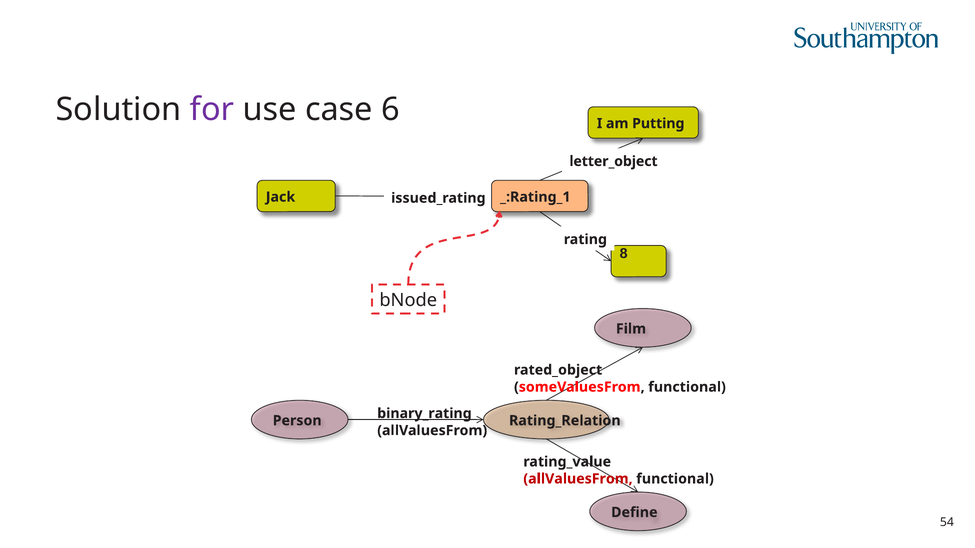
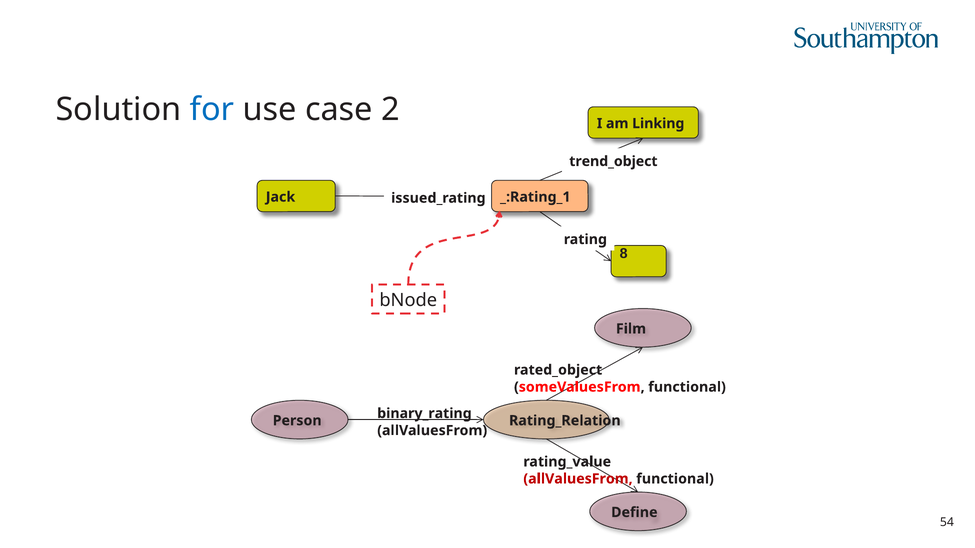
for colour: purple -> blue
6: 6 -> 2
Putting: Putting -> Linking
letter_object: letter_object -> trend_object
